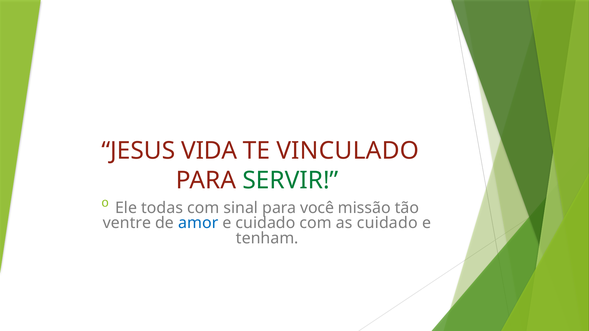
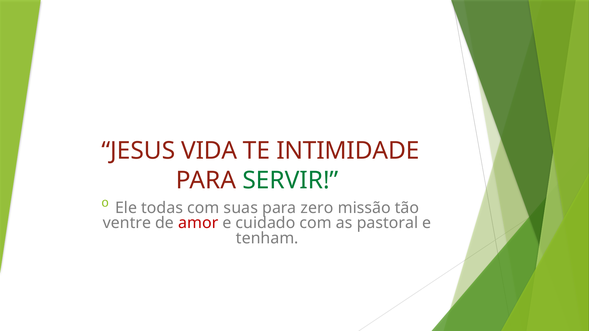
VINCULADO: VINCULADO -> INTIMIDADE
sinal: sinal -> suas
você: você -> zero
amor colour: blue -> red
as cuidado: cuidado -> pastoral
